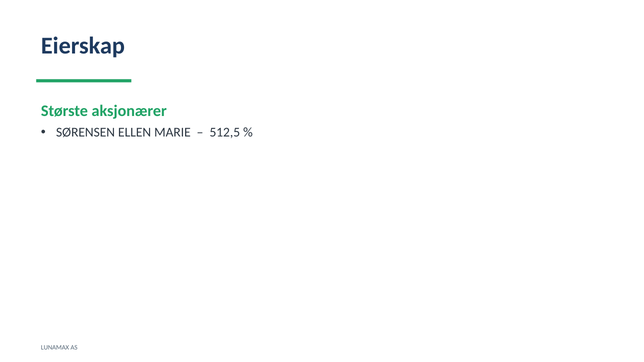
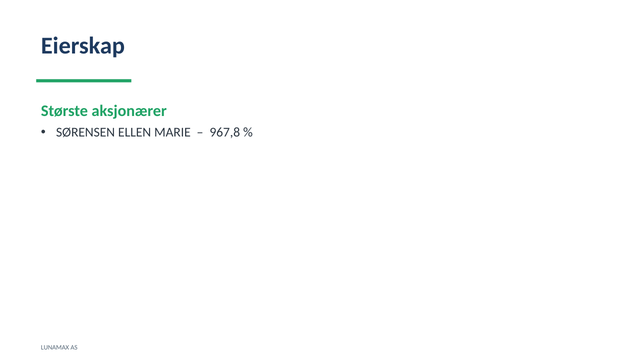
512,5: 512,5 -> 967,8
